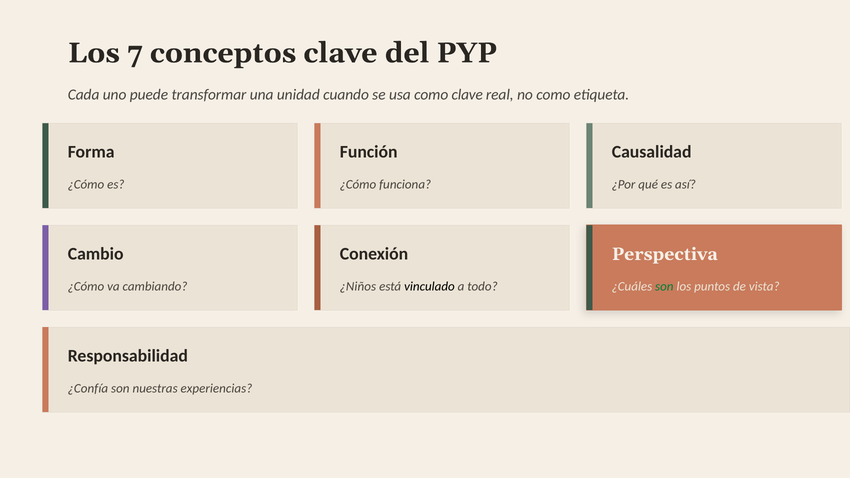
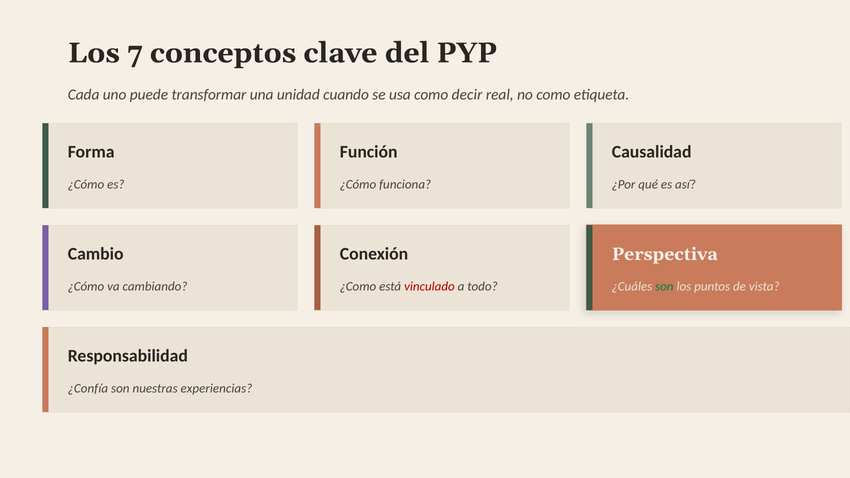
como clave: clave -> decir
¿Niños: ¿Niños -> ¿Como
vinculado colour: black -> red
